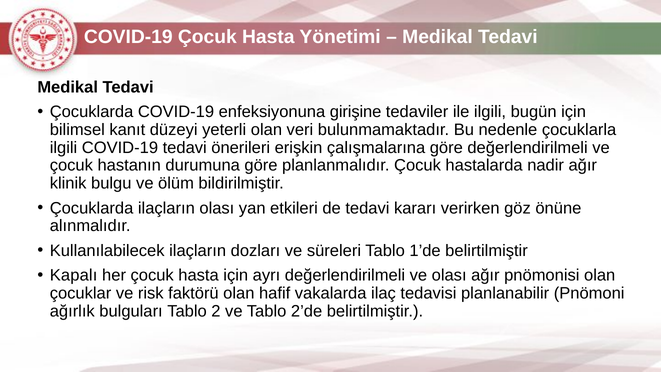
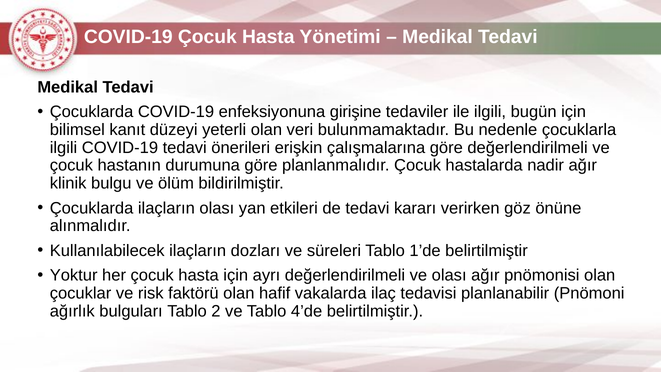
Kapalı: Kapalı -> Yoktur
2’de: 2’de -> 4’de
